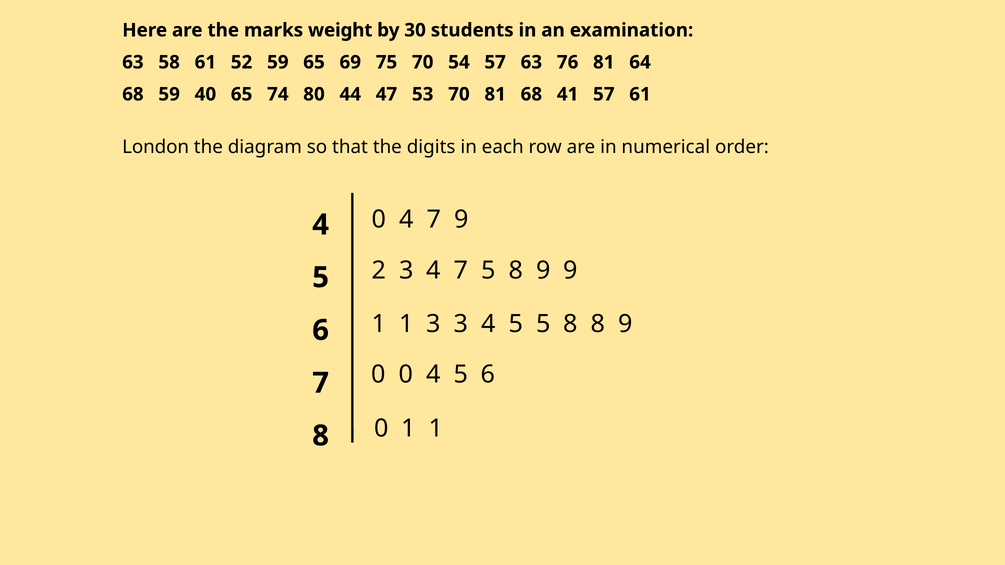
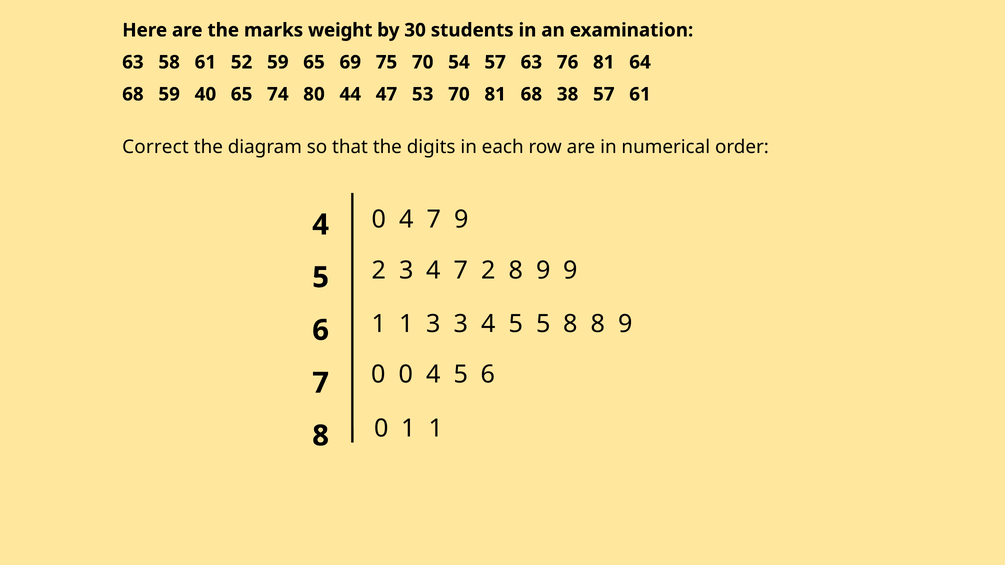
41: 41 -> 38
London: London -> Correct
7 5: 5 -> 2
